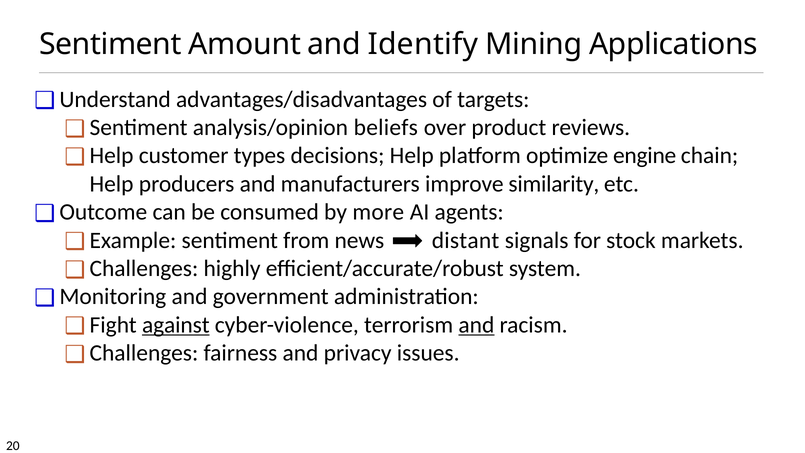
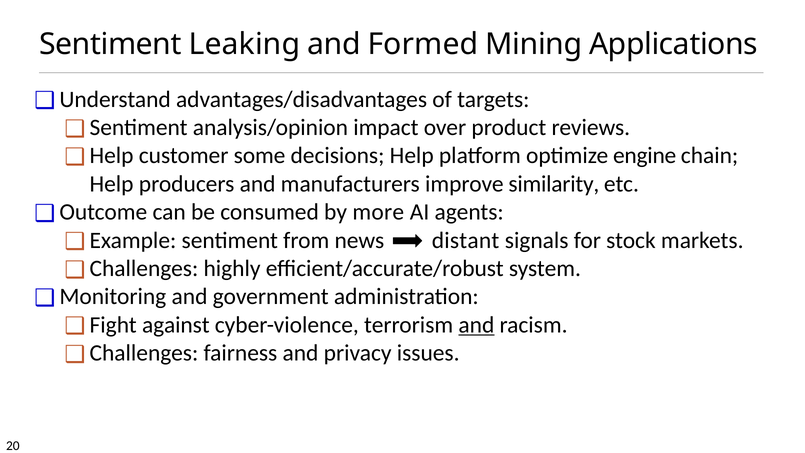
Amount: Amount -> Leaking
Identify: Identify -> Formed
beliefs: beliefs -> impact
types: types -> some
against underline: present -> none
